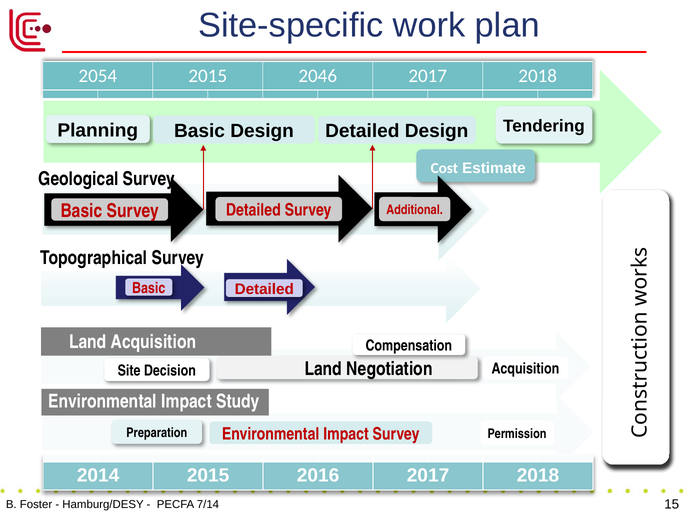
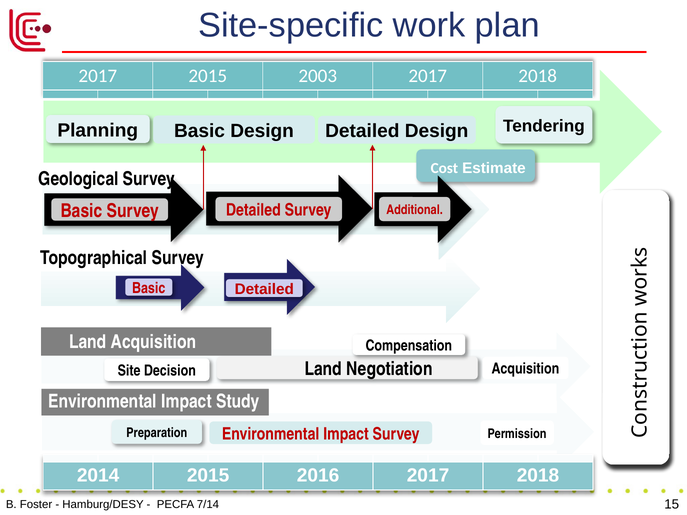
2054 at (98, 76): 2054 -> 2017
2046: 2046 -> 2003
